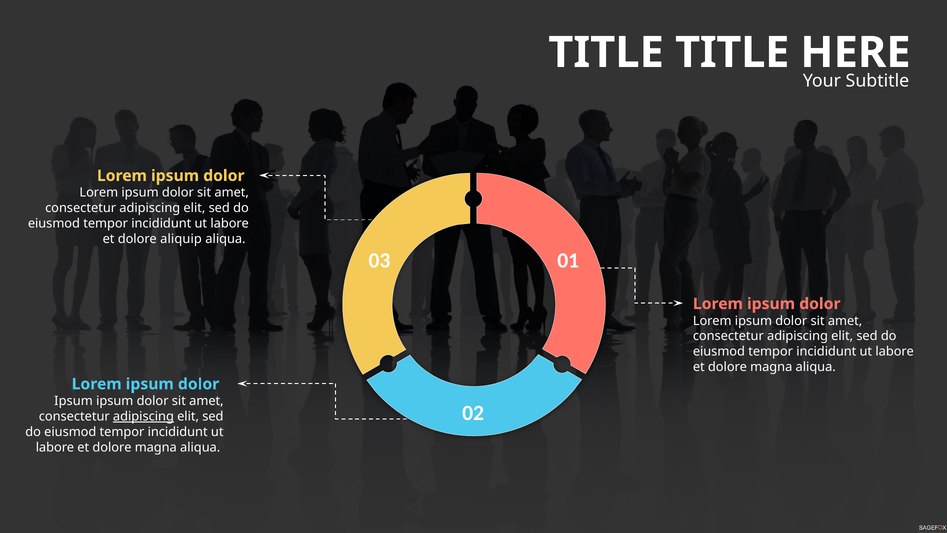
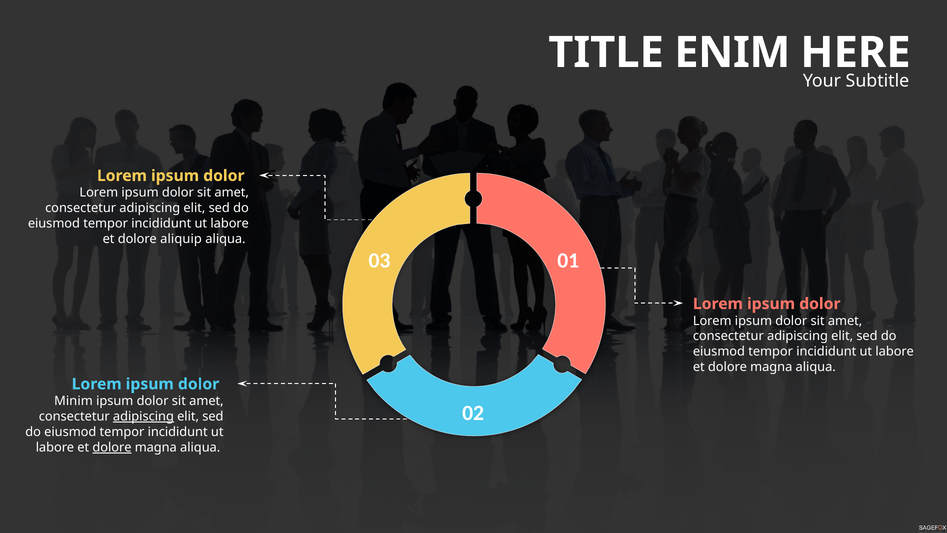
TITLE TITLE: TITLE -> ENIM
Ipsum at (74, 401): Ipsum -> Minim
dolore at (112, 447) underline: none -> present
